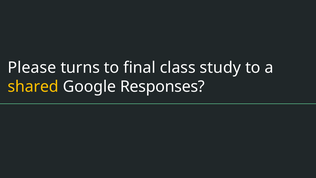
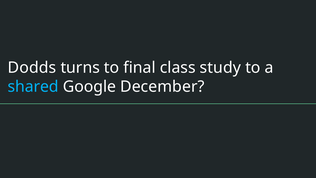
Please: Please -> Dodds
shared colour: yellow -> light blue
Responses: Responses -> December
